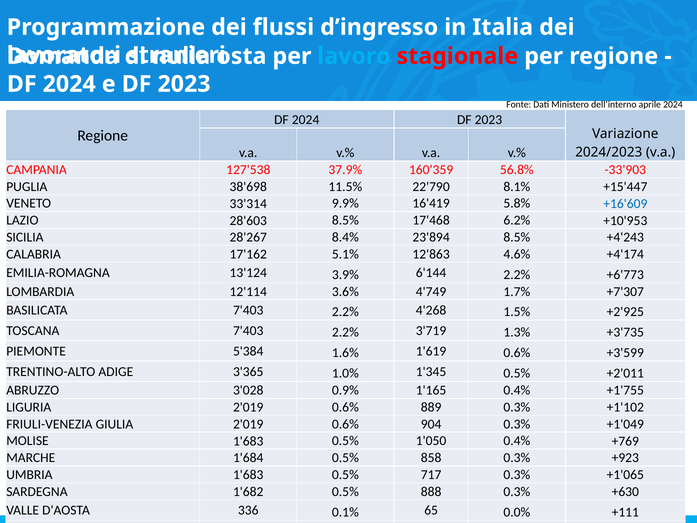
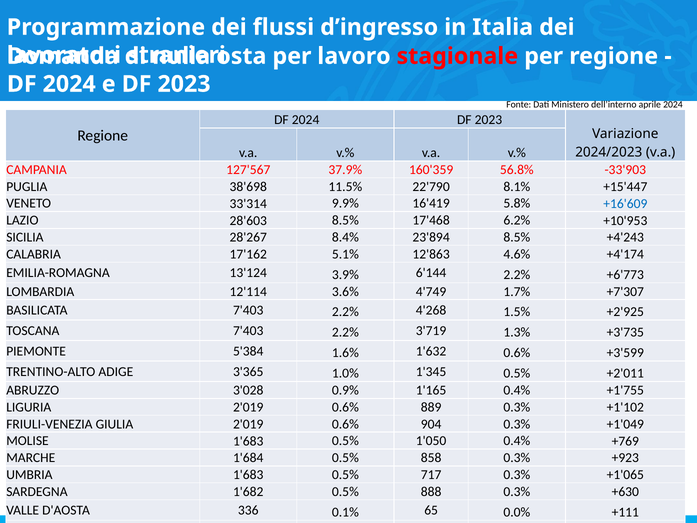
lavoro colour: light blue -> white
127'538: 127'538 -> 127'567
1'619: 1'619 -> 1'632
